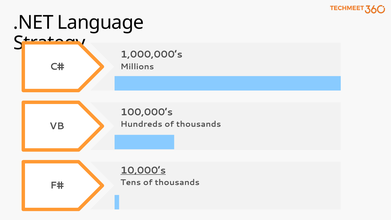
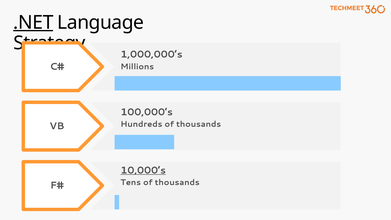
.NET underline: none -> present
